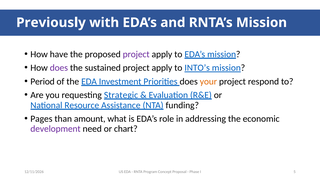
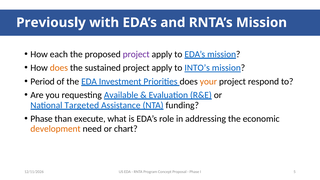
have: have -> each
does at (59, 68) colour: purple -> orange
Strategic: Strategic -> Available
Resource: Resource -> Targeted
Pages at (41, 119): Pages -> Phase
amount: amount -> execute
development colour: purple -> orange
